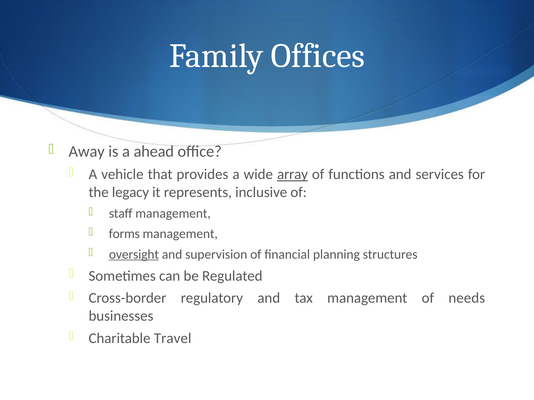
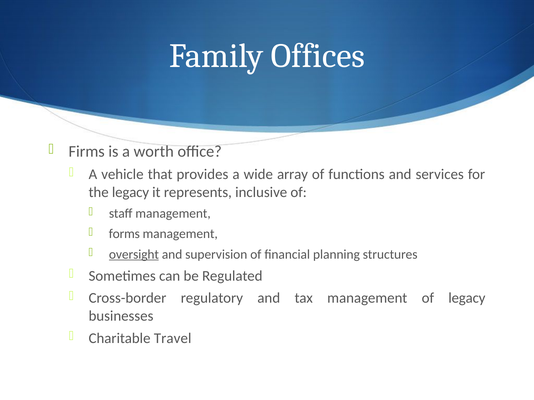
Away: Away -> Firms
ahead: ahead -> worth
array underline: present -> none
of needs: needs -> legacy
